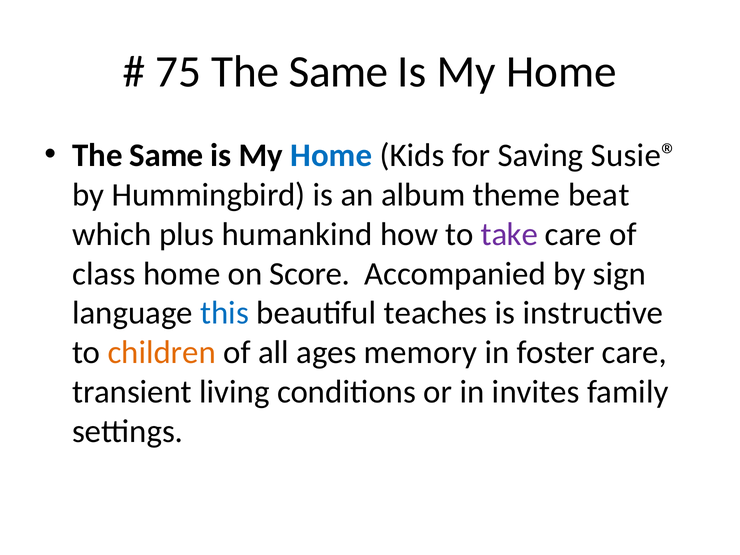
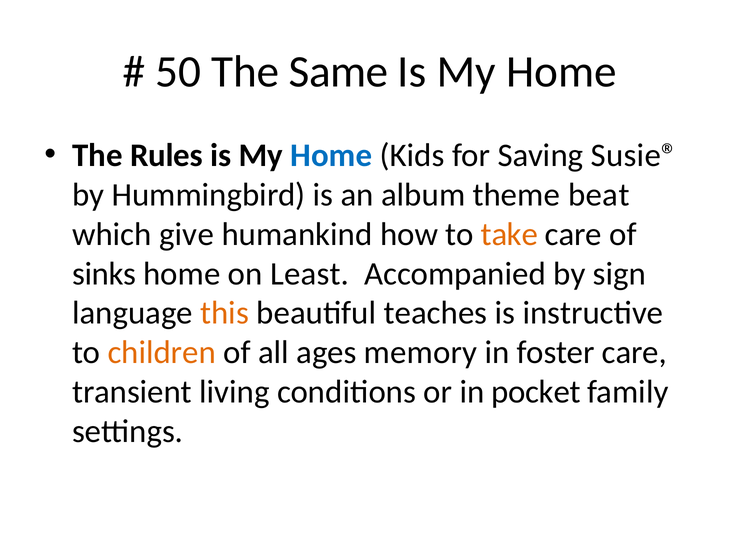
75: 75 -> 50
Same at (167, 155): Same -> Rules
plus: plus -> give
take colour: purple -> orange
class: class -> sinks
Score: Score -> Least
this colour: blue -> orange
invites: invites -> pocket
